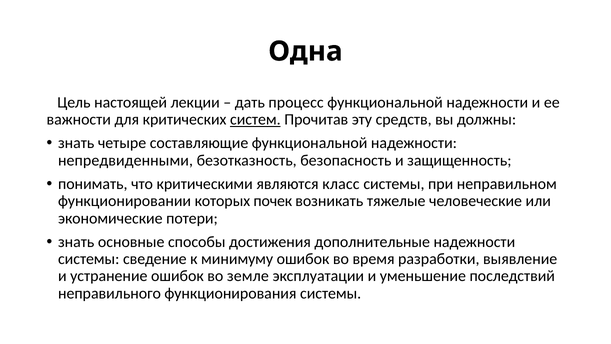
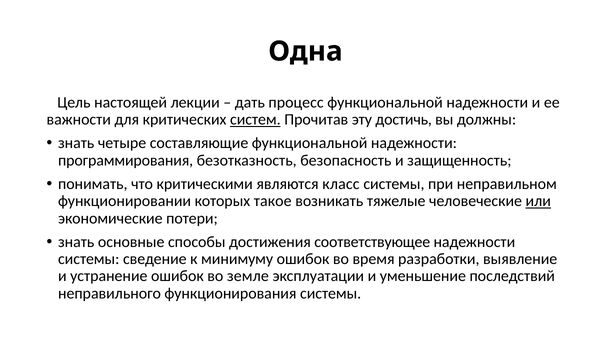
средств: средств -> достичь
непредвиденными: непредвиденными -> программирования
почек: почек -> такое
или underline: none -> present
дополнительные: дополнительные -> соответствующее
